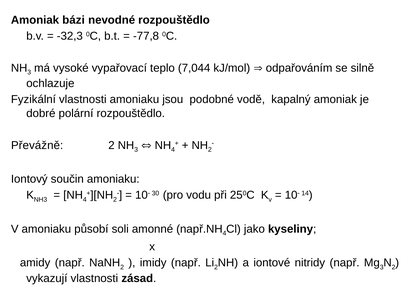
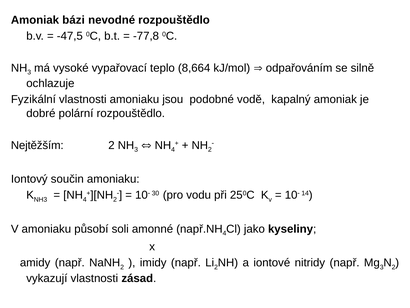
-32,3: -32,3 -> -47,5
7,044: 7,044 -> 8,664
Převážně: Převážně -> Nejtěžším
